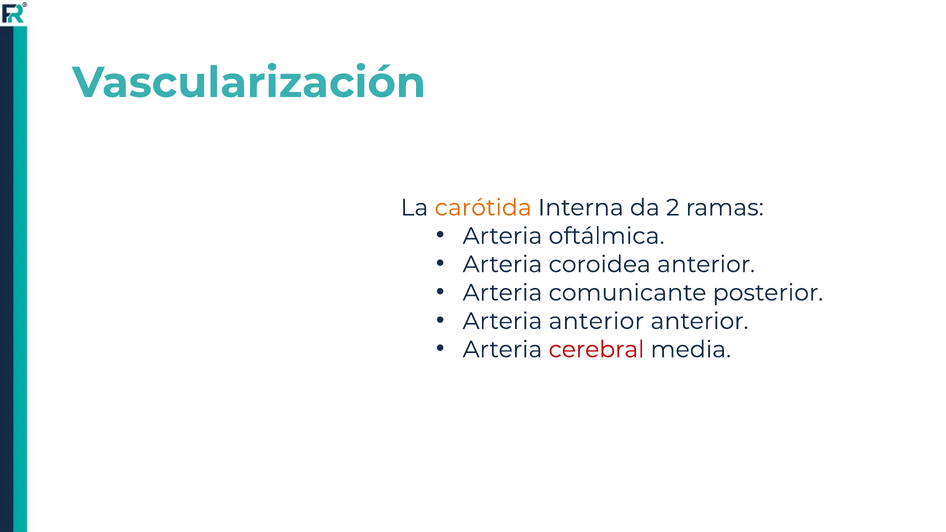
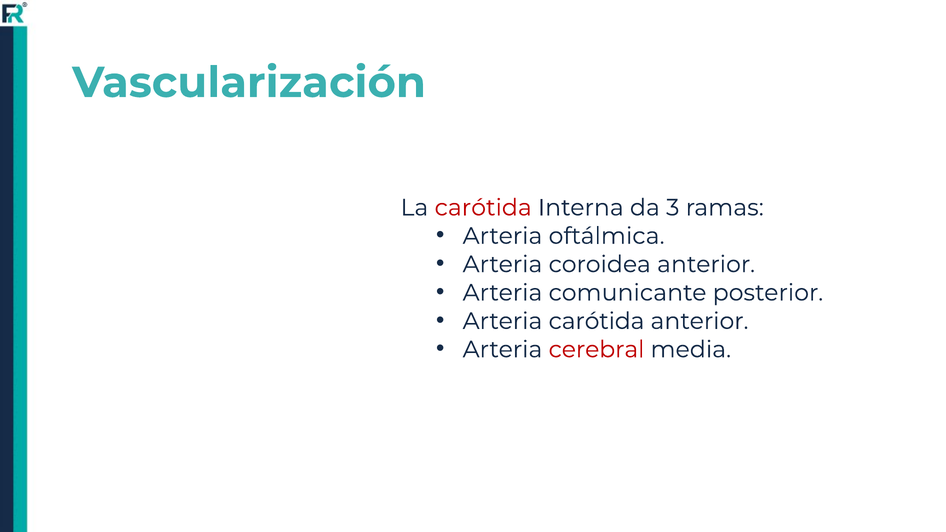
carótida at (483, 208) colour: orange -> red
2: 2 -> 3
Arteria anterior: anterior -> carótida
